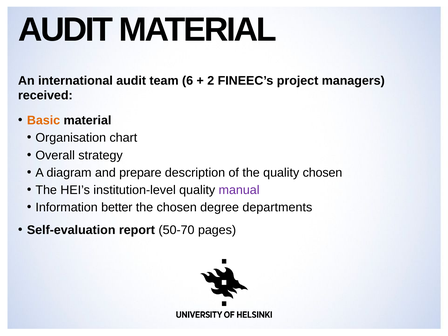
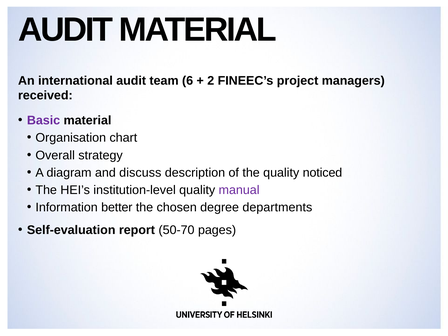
Basic colour: orange -> purple
prepare: prepare -> discuss
quality chosen: chosen -> noticed
